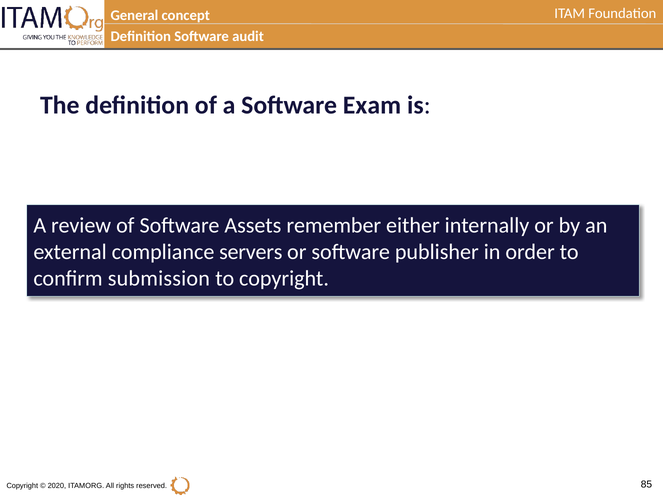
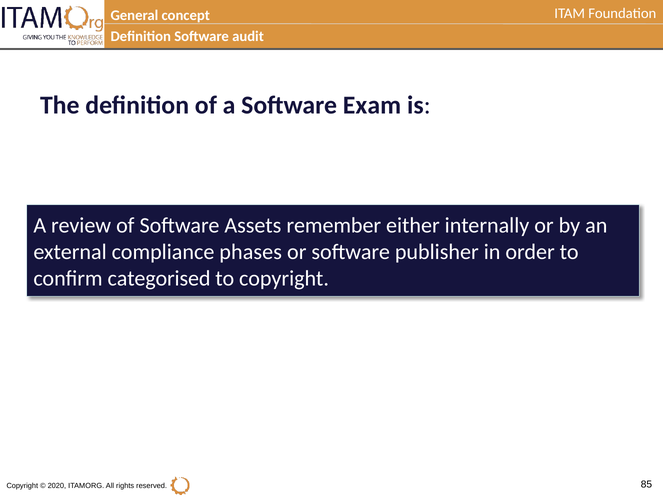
servers: servers -> phases
submission: submission -> categorised
